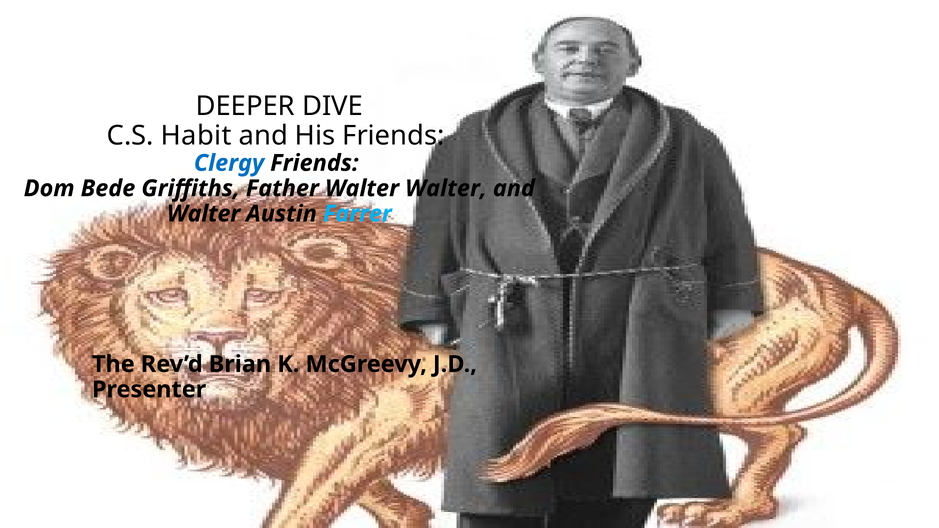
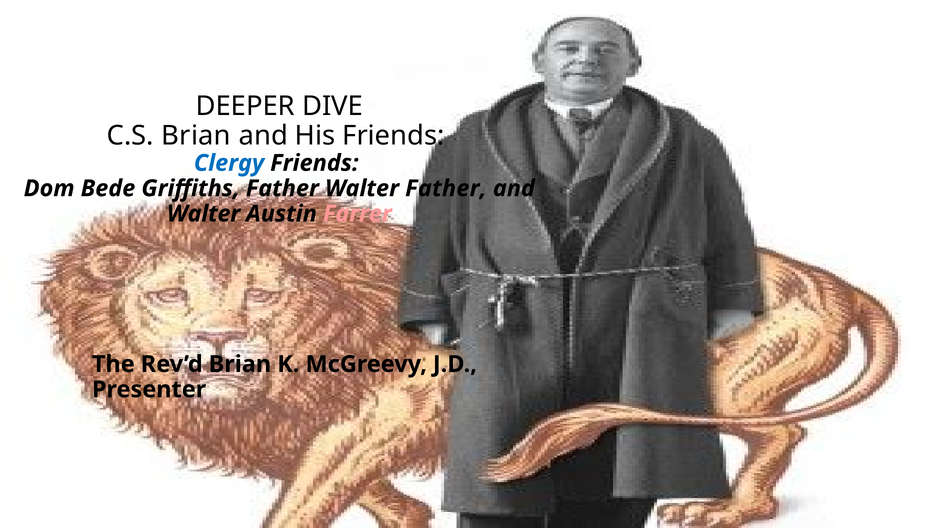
C.S Habit: Habit -> Brian
Walter Walter: Walter -> Father
Farrer colour: light blue -> pink
